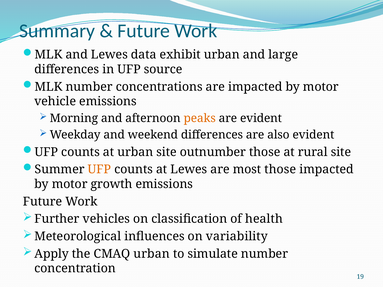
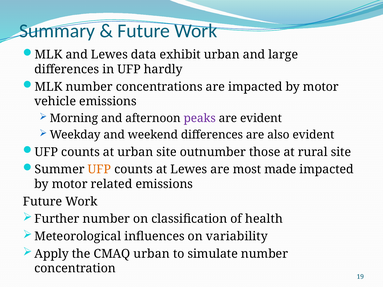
source: source -> hardly
peaks colour: orange -> purple
most those: those -> made
growth: growth -> related
Further vehicles: vehicles -> number
